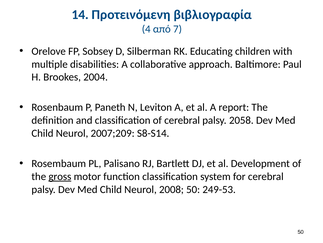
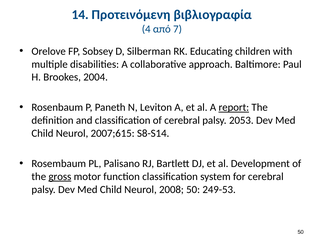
report underline: none -> present
2058: 2058 -> 2053
2007;209: 2007;209 -> 2007;615
